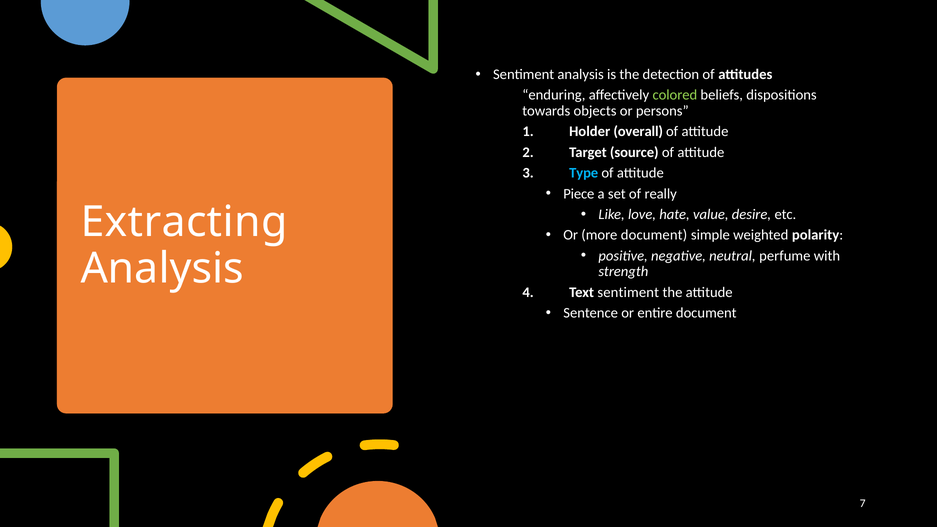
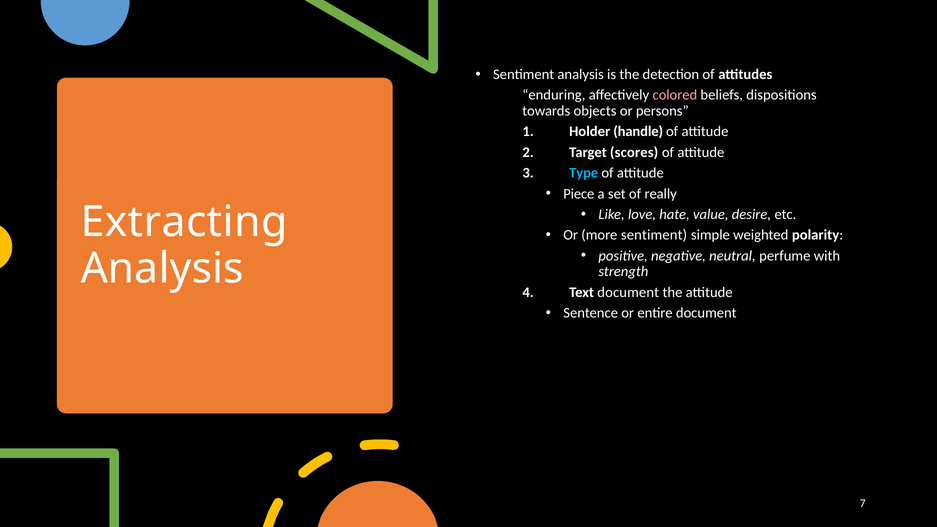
colored colour: light green -> pink
overall: overall -> handle
source: source -> scores
more document: document -> sentiment
Text sentiment: sentiment -> document
